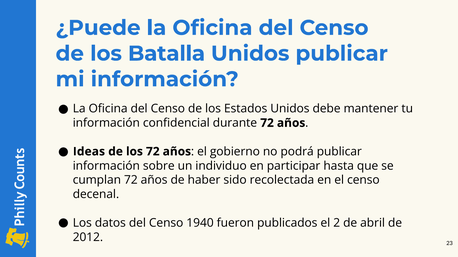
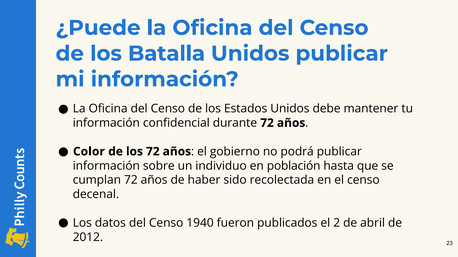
Ideas: Ideas -> Color
participar: participar -> población
